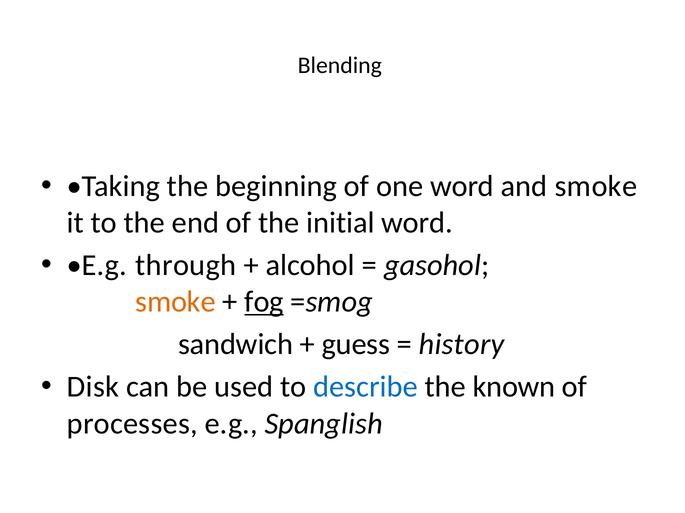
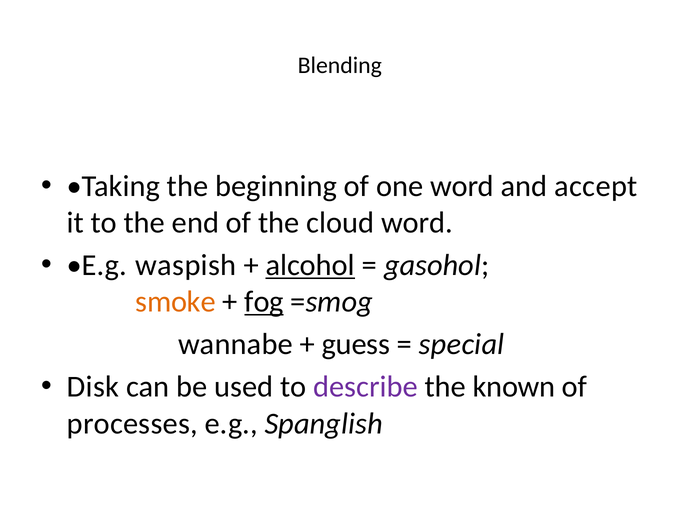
and smoke: smoke -> accept
initial: initial -> cloud
through: through -> waspish
alcohol underline: none -> present
sandwich: sandwich -> wannabe
history: history -> special
describe colour: blue -> purple
